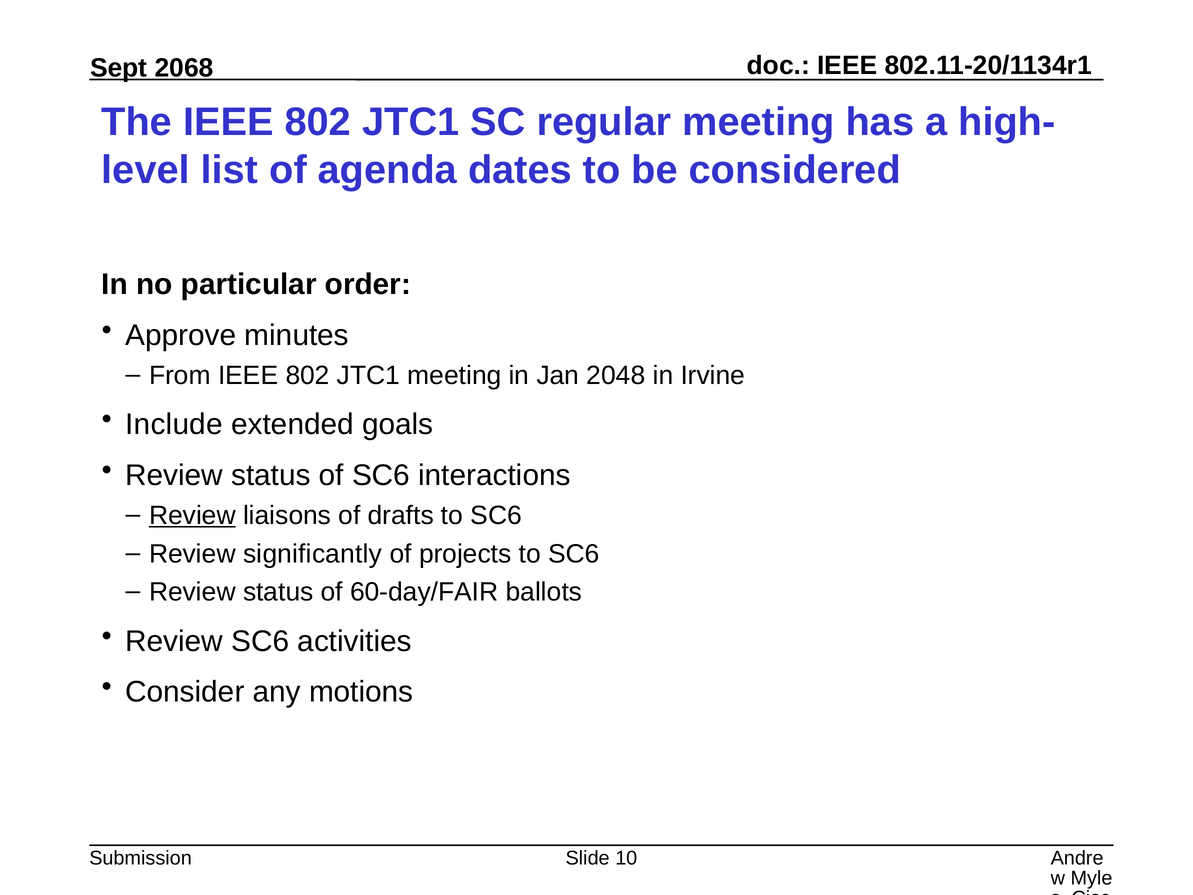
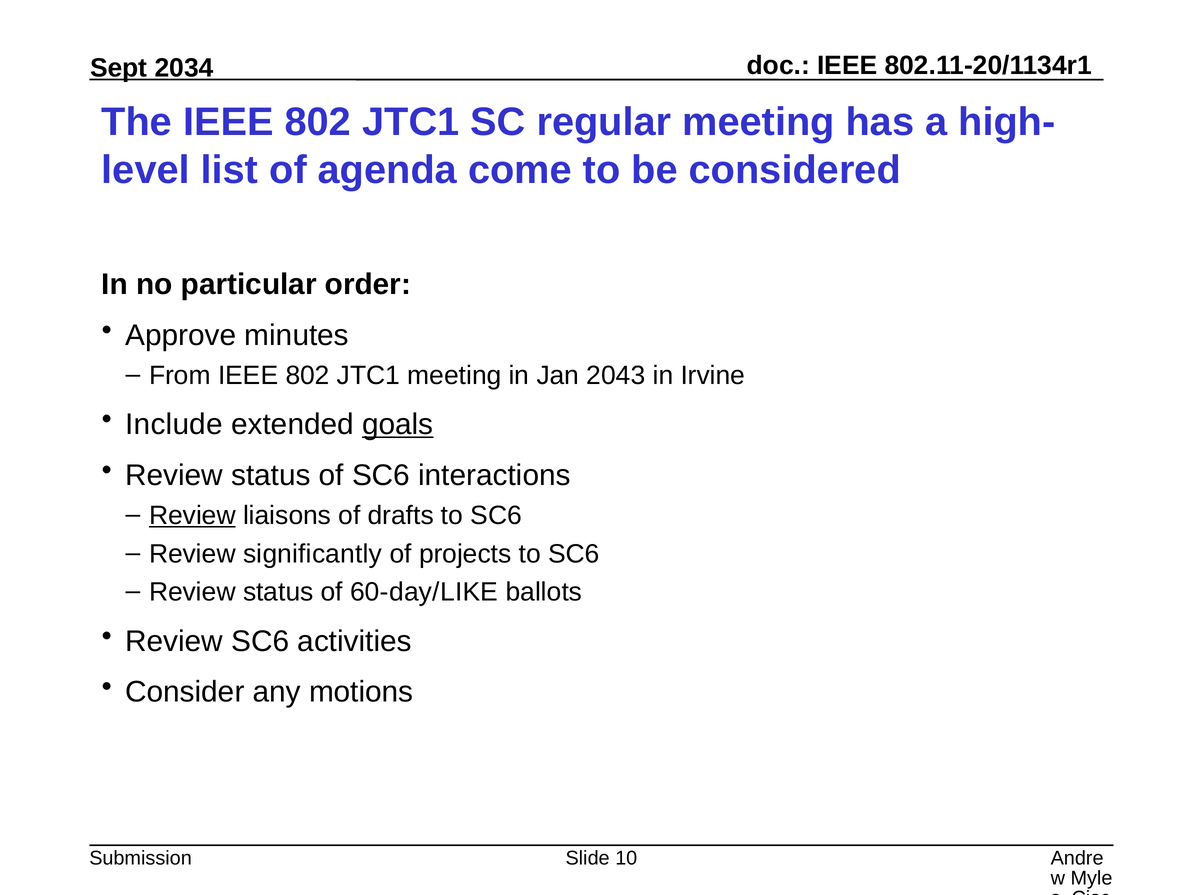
2068: 2068 -> 2034
dates: dates -> come
2048: 2048 -> 2043
goals underline: none -> present
60-day/FAIR: 60-day/FAIR -> 60-day/LIKE
